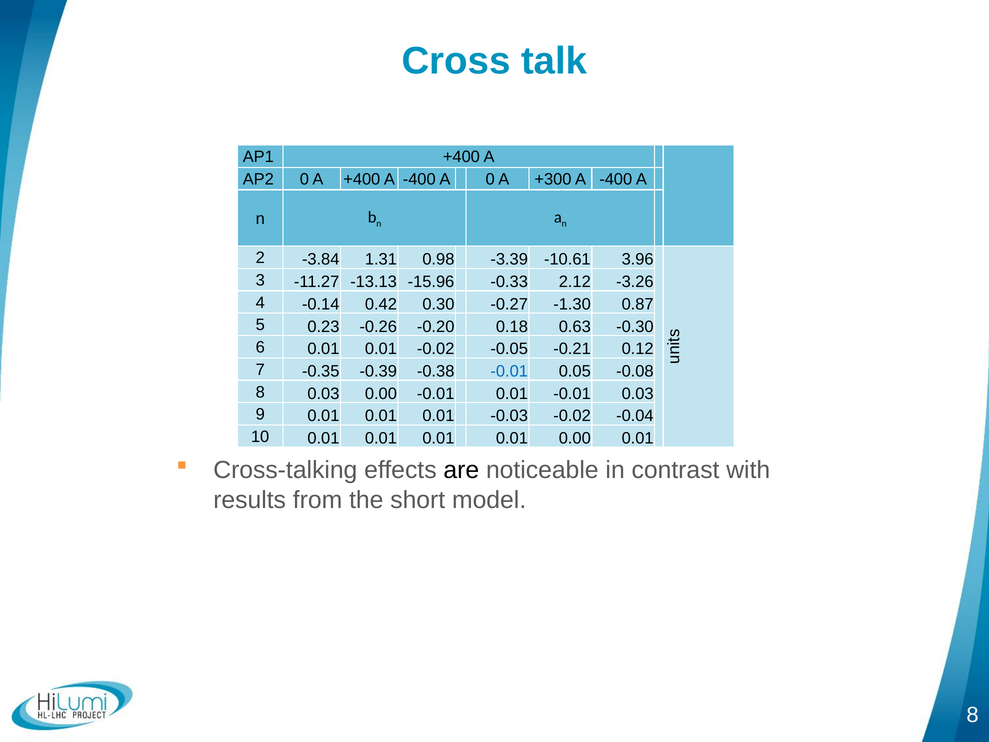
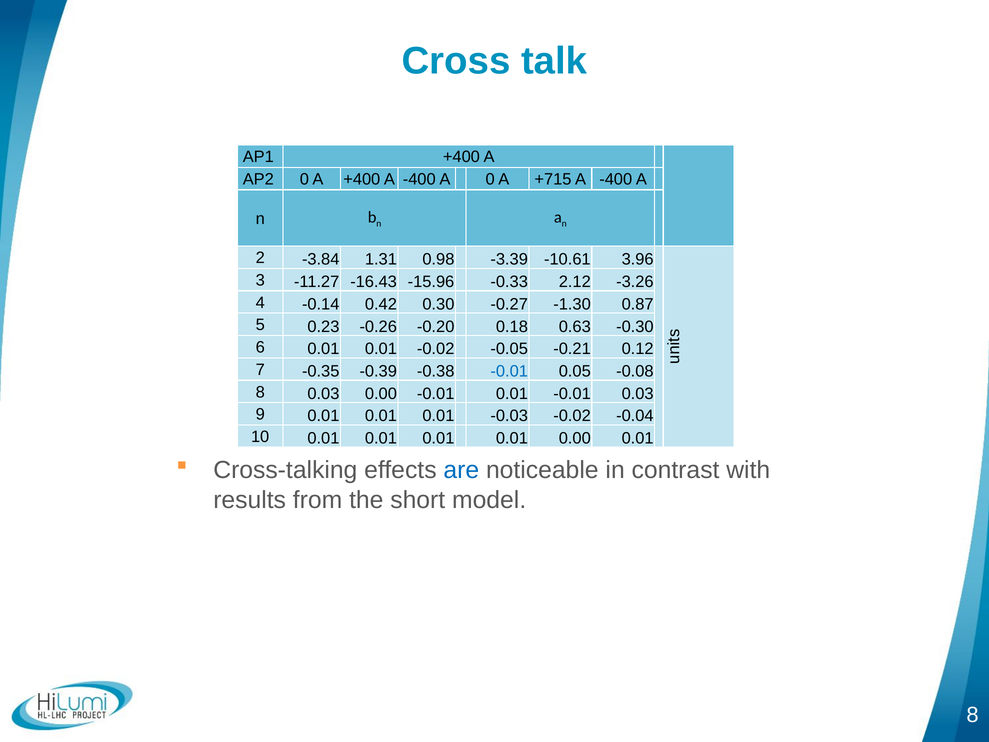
+300: +300 -> +715
-13.13: -13.13 -> -16.43
are colour: black -> blue
